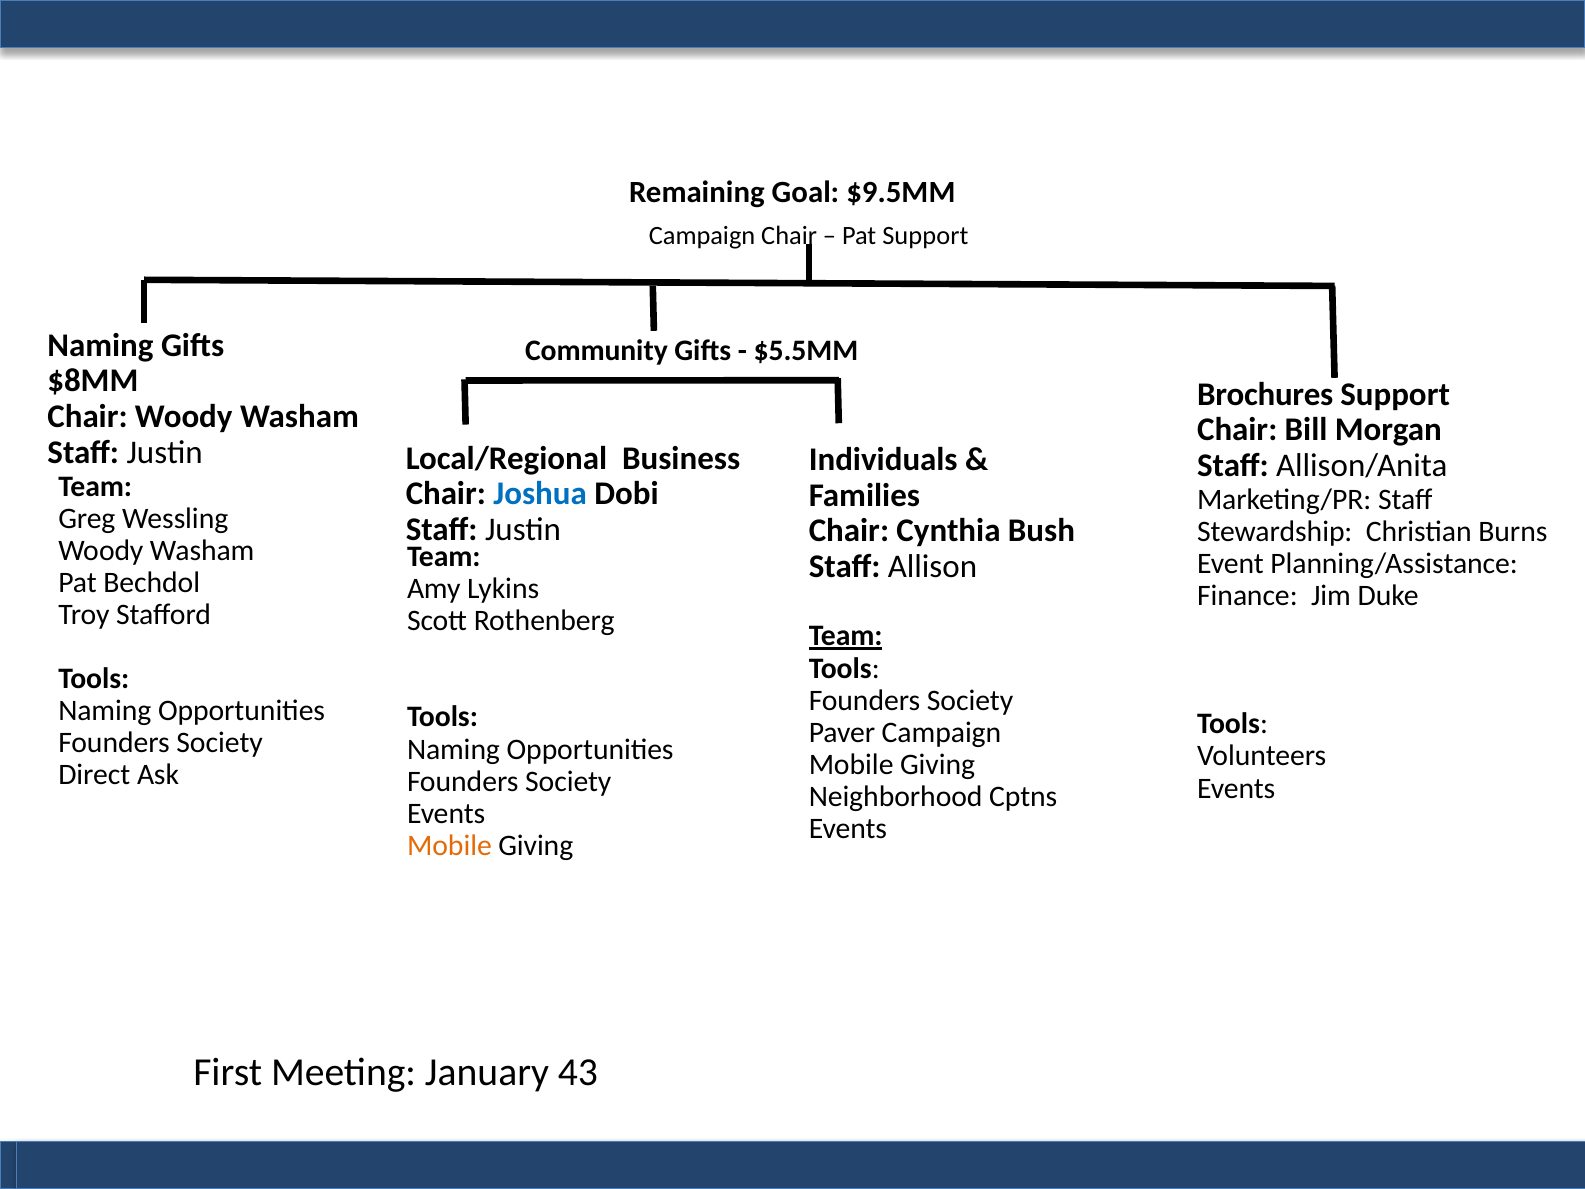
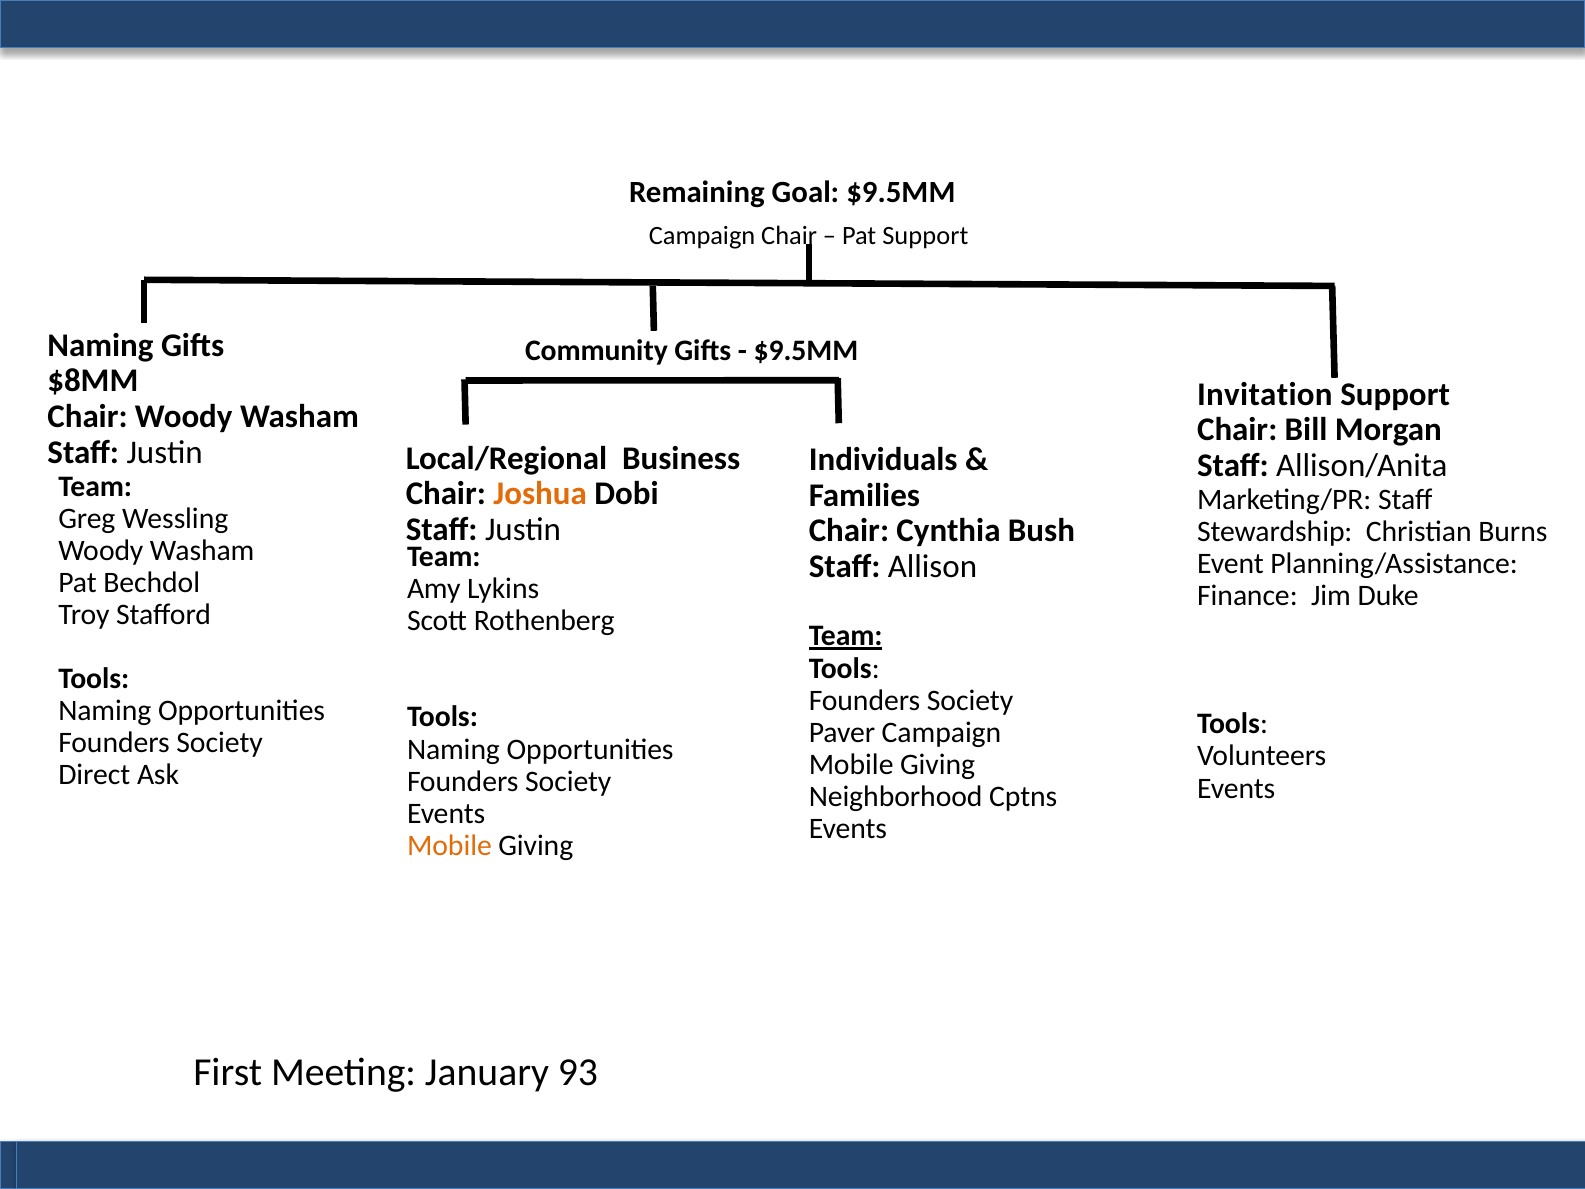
$5.5MM at (806, 351): $5.5MM -> $9.5MM
Brochures: Brochures -> Invitation
Joshua colour: blue -> orange
43: 43 -> 93
